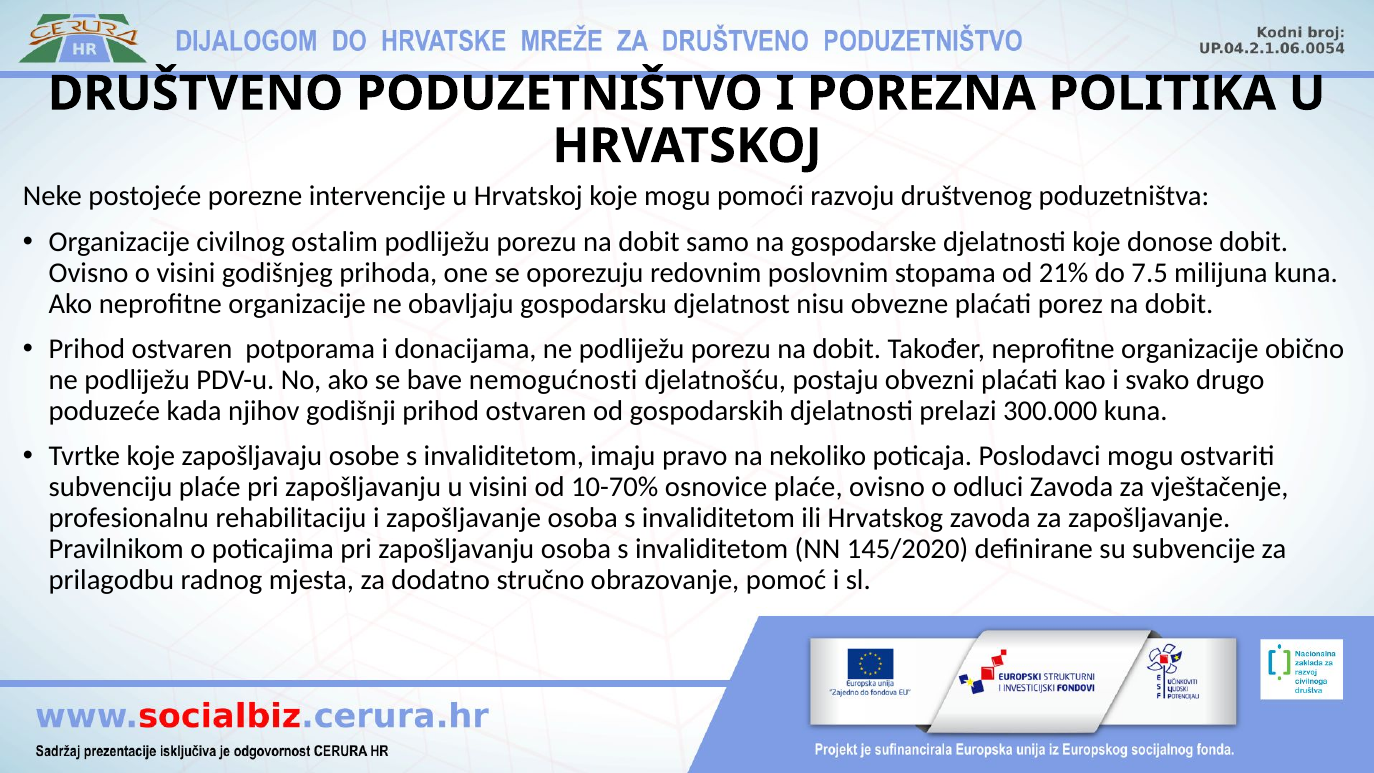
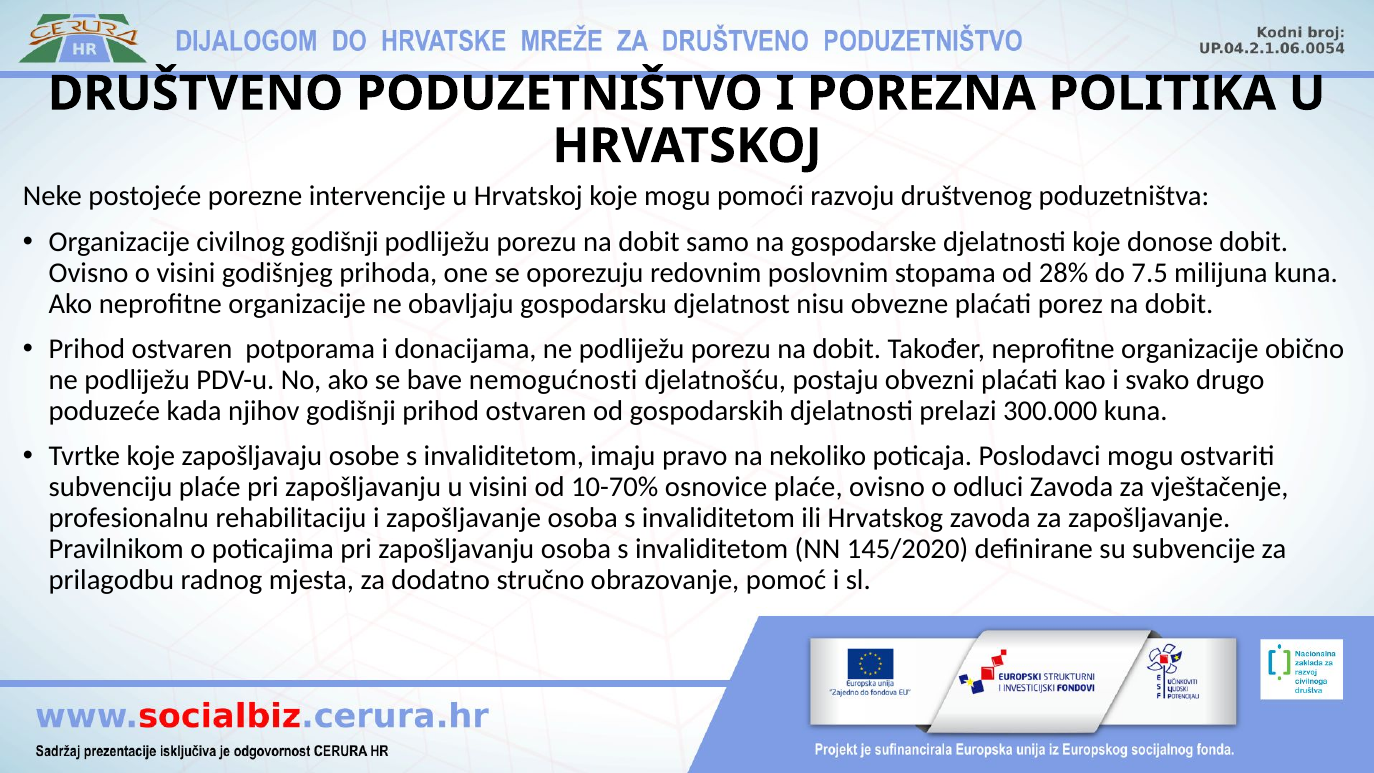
civilnog ostalim: ostalim -> godišnji
21%: 21% -> 28%
